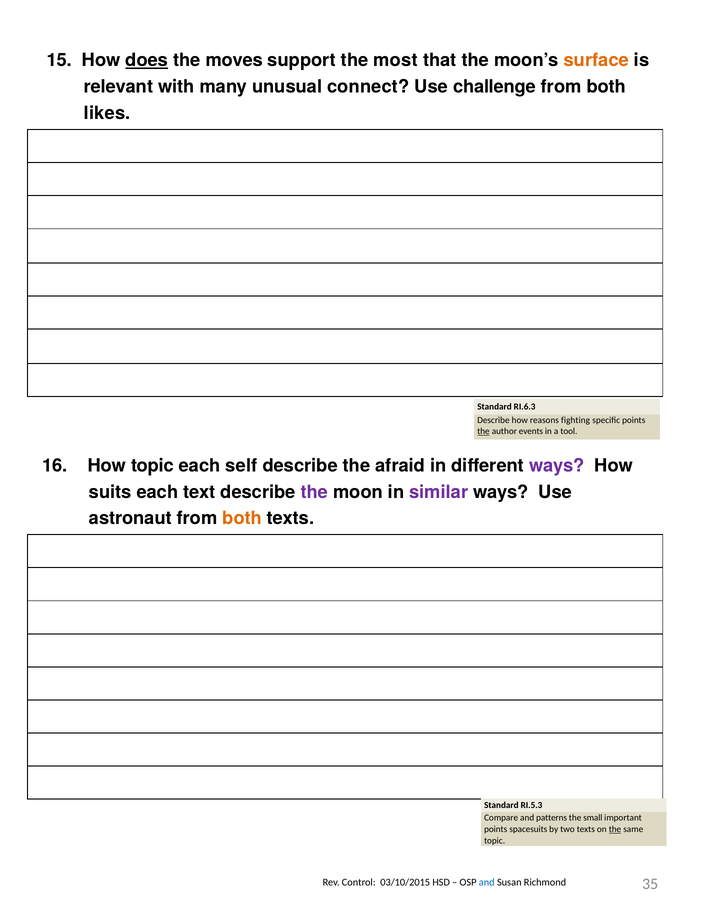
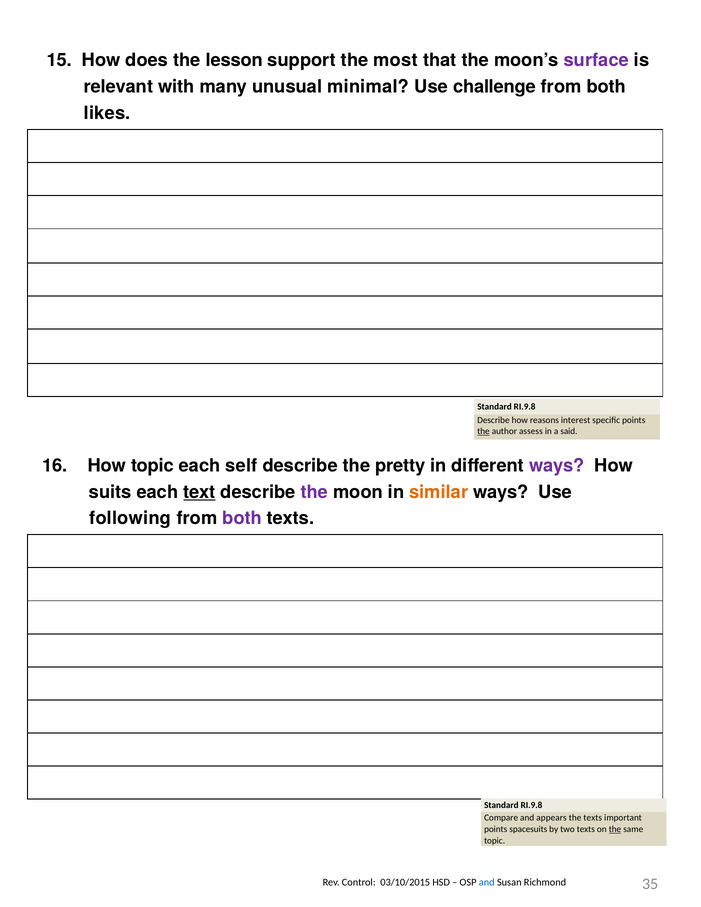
does underline: present -> none
moves: moves -> lesson
surface colour: orange -> purple
connect: connect -> minimal
RI.6.3 at (525, 407): RI.6.3 -> RI.9.8
fighting: fighting -> interest
events: events -> assess
tool: tool -> said
afraid: afraid -> pretty
text underline: none -> present
similar colour: purple -> orange
astronaut: astronaut -> following
both at (242, 518) colour: orange -> purple
RI.5.3 at (532, 806): RI.5.3 -> RI.9.8
patterns: patterns -> appears
the small: small -> texts
